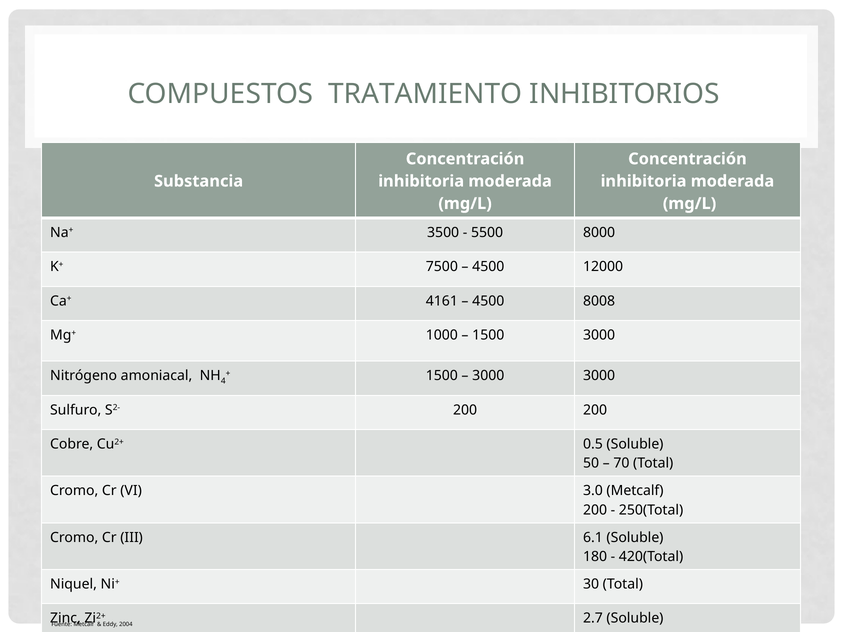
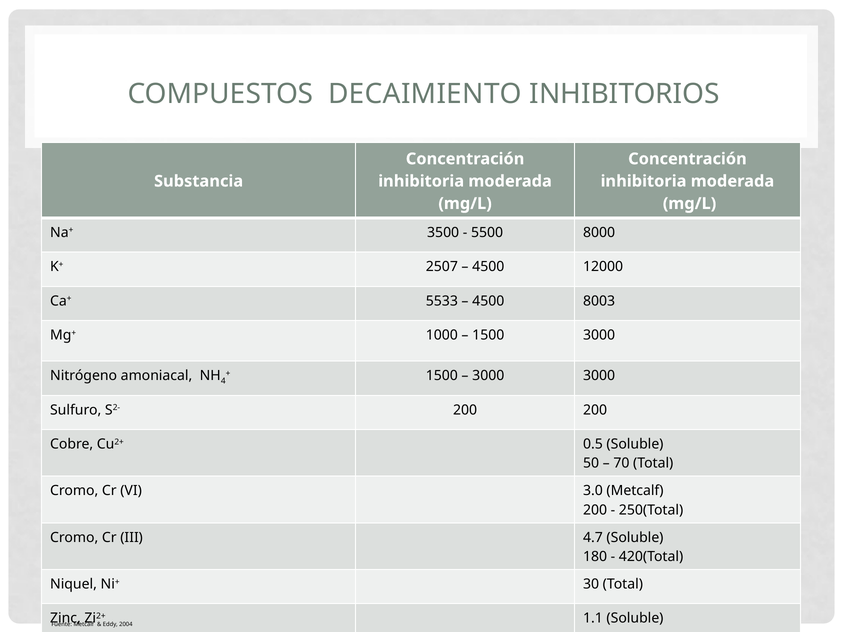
TRATAMIENTO: TRATAMIENTO -> DECAIMIENTO
7500: 7500 -> 2507
4161: 4161 -> 5533
8008: 8008 -> 8003
6.1: 6.1 -> 4.7
2.7: 2.7 -> 1.1
